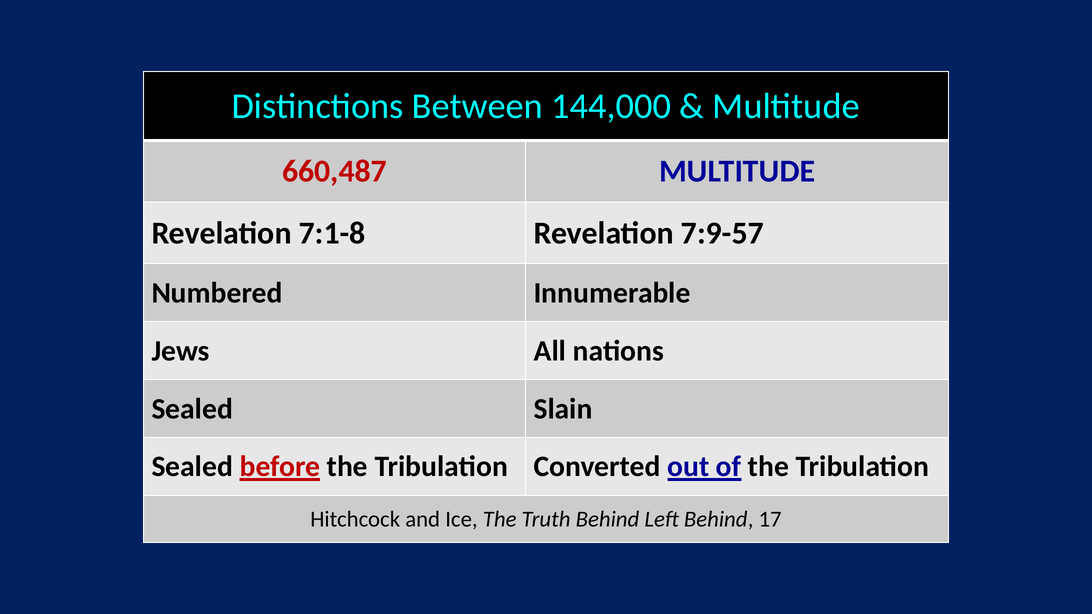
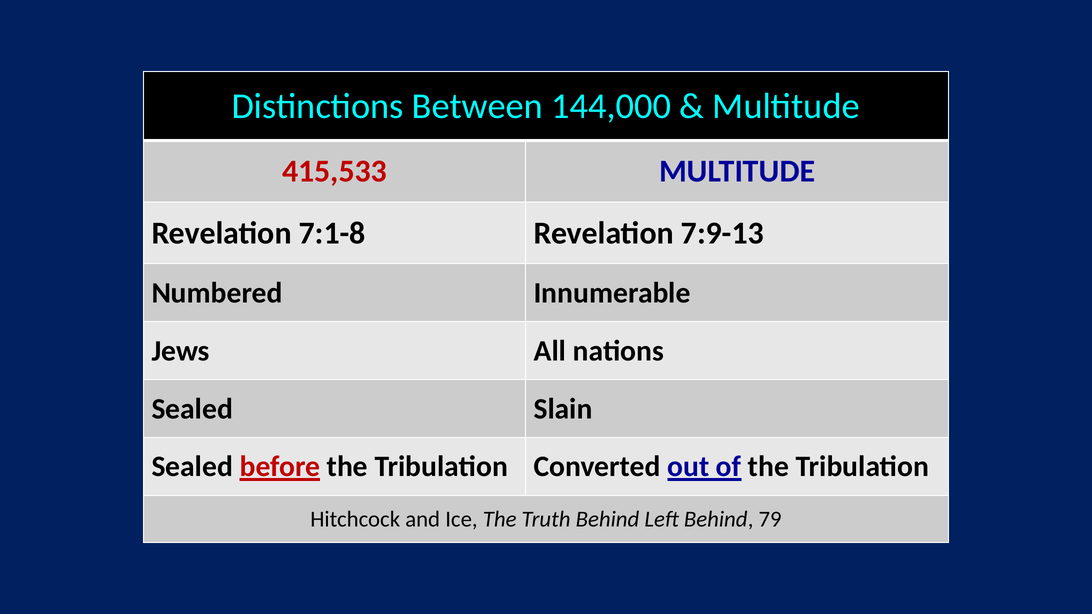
660,487: 660,487 -> 415,533
7:9-57: 7:9-57 -> 7:9-13
17: 17 -> 79
